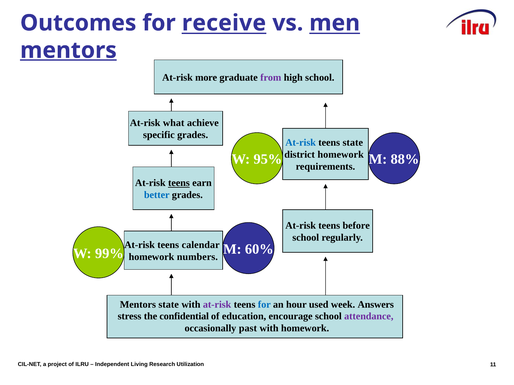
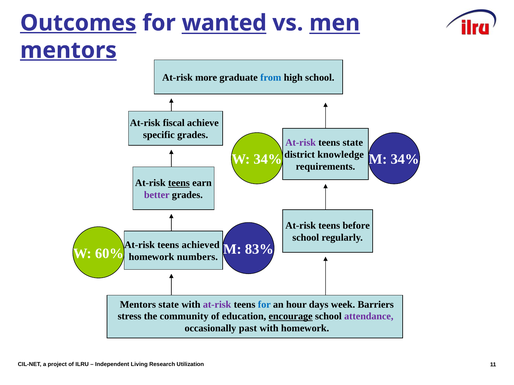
Outcomes underline: none -> present
receive: receive -> wanted
from colour: purple -> blue
what: what -> fiscal
At-risk at (301, 143) colour: blue -> purple
district homework: homework -> knowledge
W 95%: 95% -> 34%
M 88%: 88% -> 34%
better colour: blue -> purple
calendar: calendar -> achieved
99%: 99% -> 60%
60%: 60% -> 83%
used: used -> days
Answers: Answers -> Barriers
confidential: confidential -> community
encourage underline: none -> present
